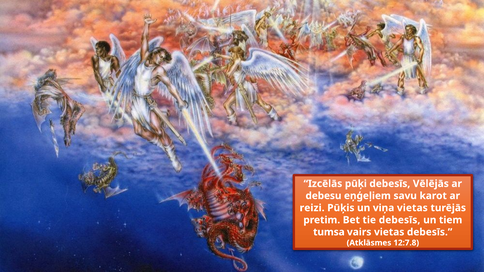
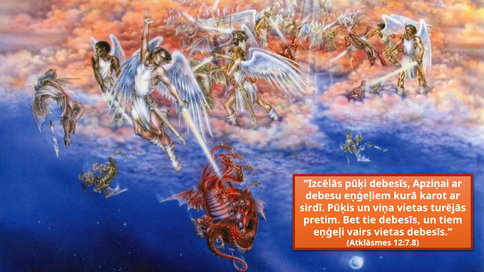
Vēlējās: Vēlējās -> Apziņai
savu: savu -> kurā
reizi: reizi -> sirdī
tumsa: tumsa -> eņģeļi
